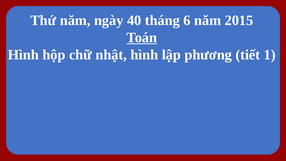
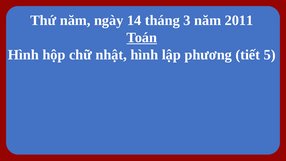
40: 40 -> 14
6: 6 -> 3
2015: 2015 -> 2011
1: 1 -> 5
